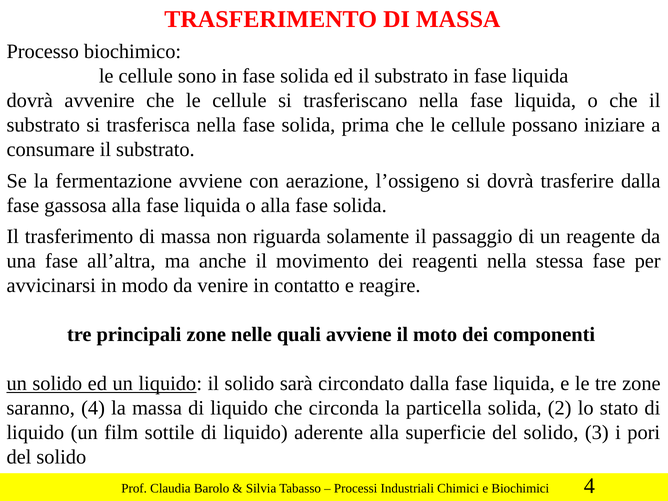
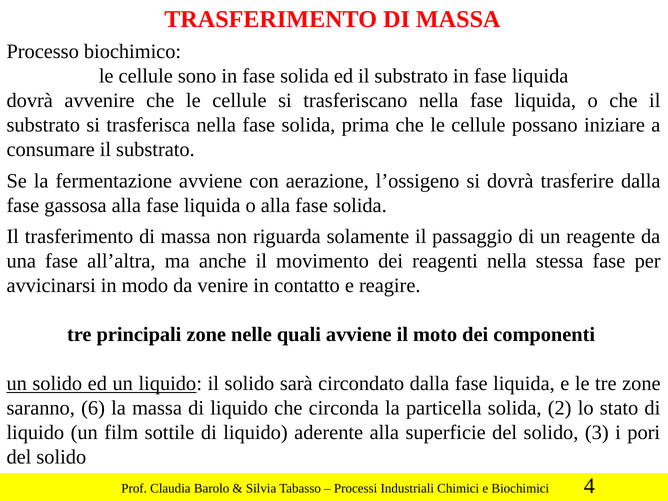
saranno 4: 4 -> 6
